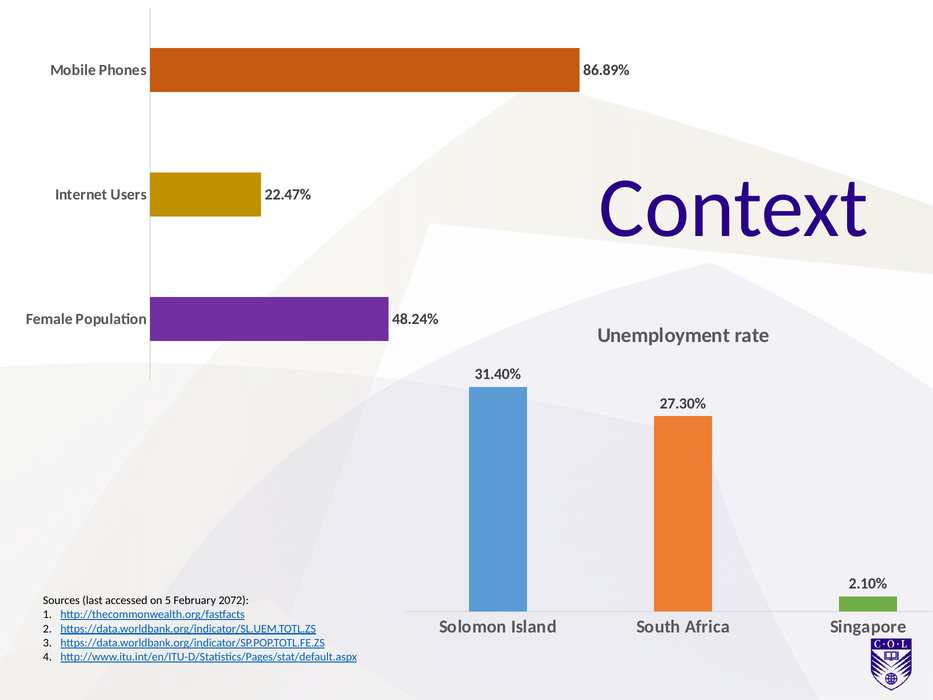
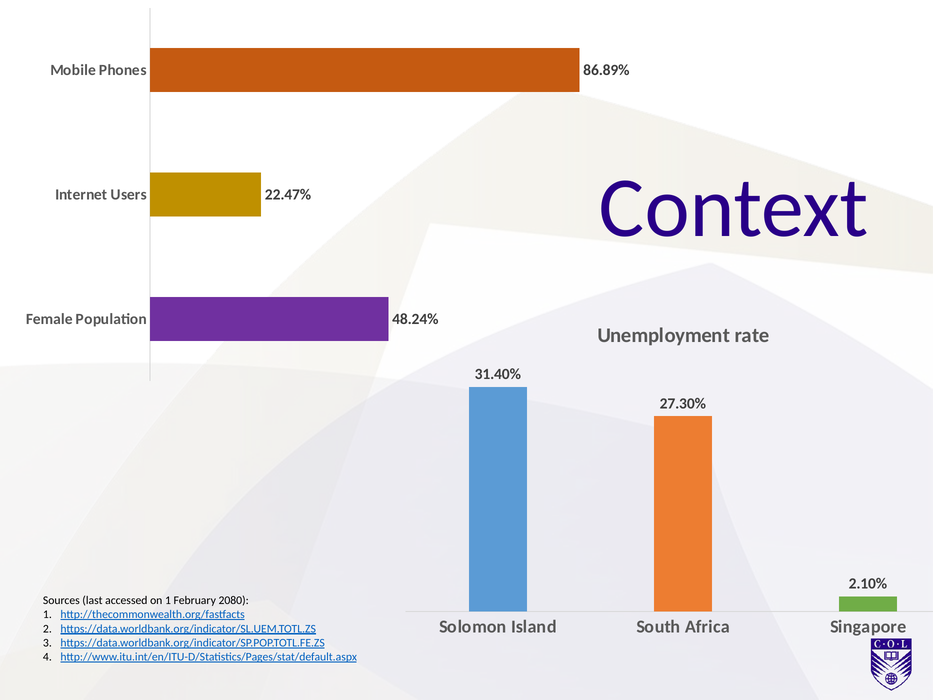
on 5: 5 -> 1
2072: 2072 -> 2080
